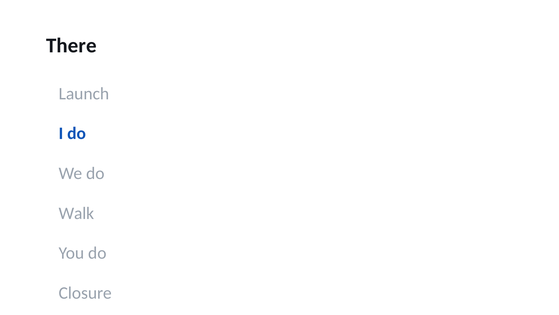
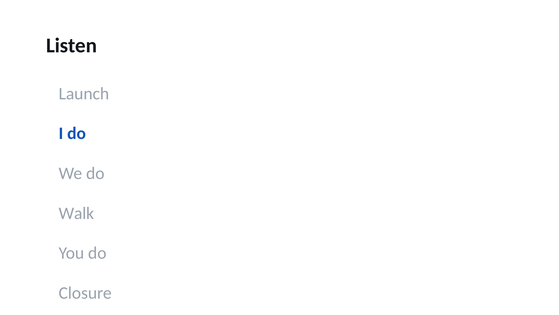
There: There -> Listen
